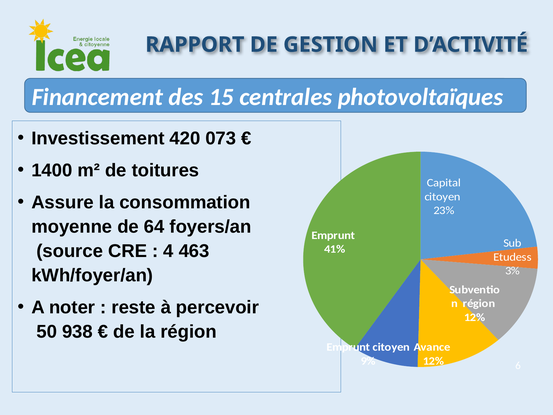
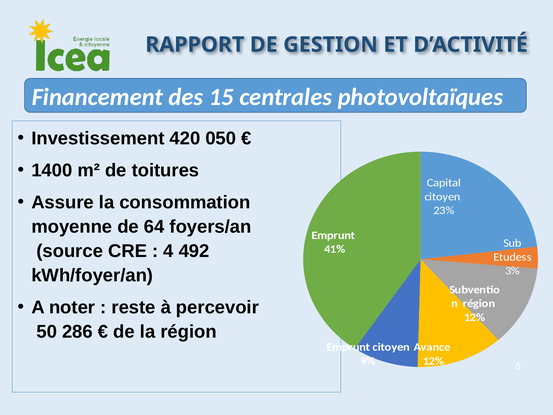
073: 073 -> 050
463: 463 -> 492
938: 938 -> 286
